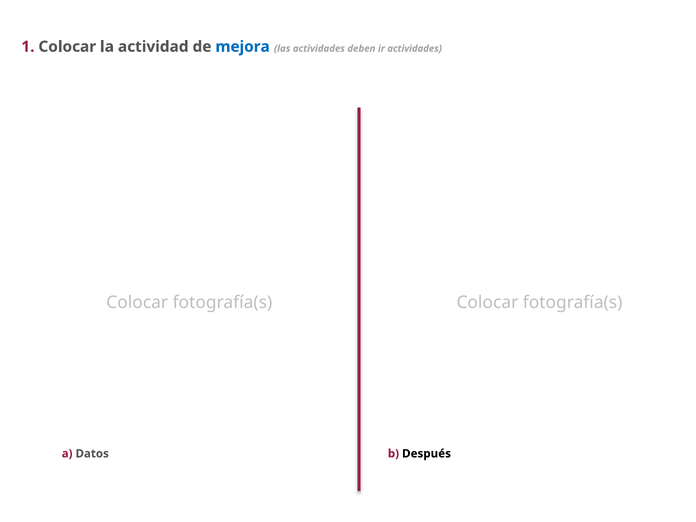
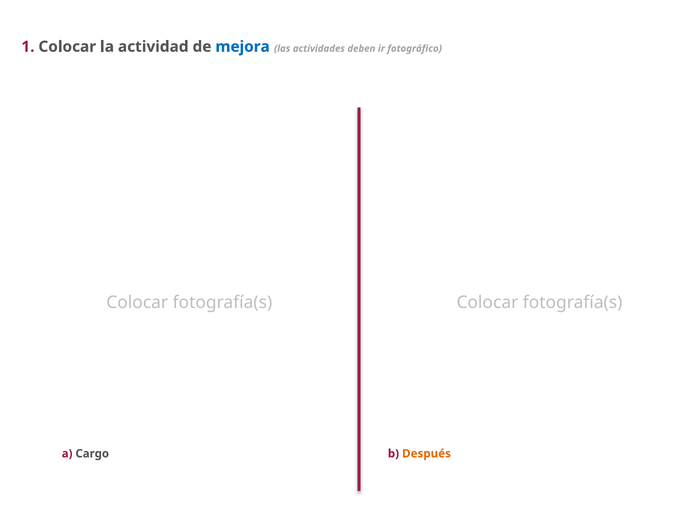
ir actividades: actividades -> fotográfico
Datos: Datos -> Cargo
Después colour: black -> orange
